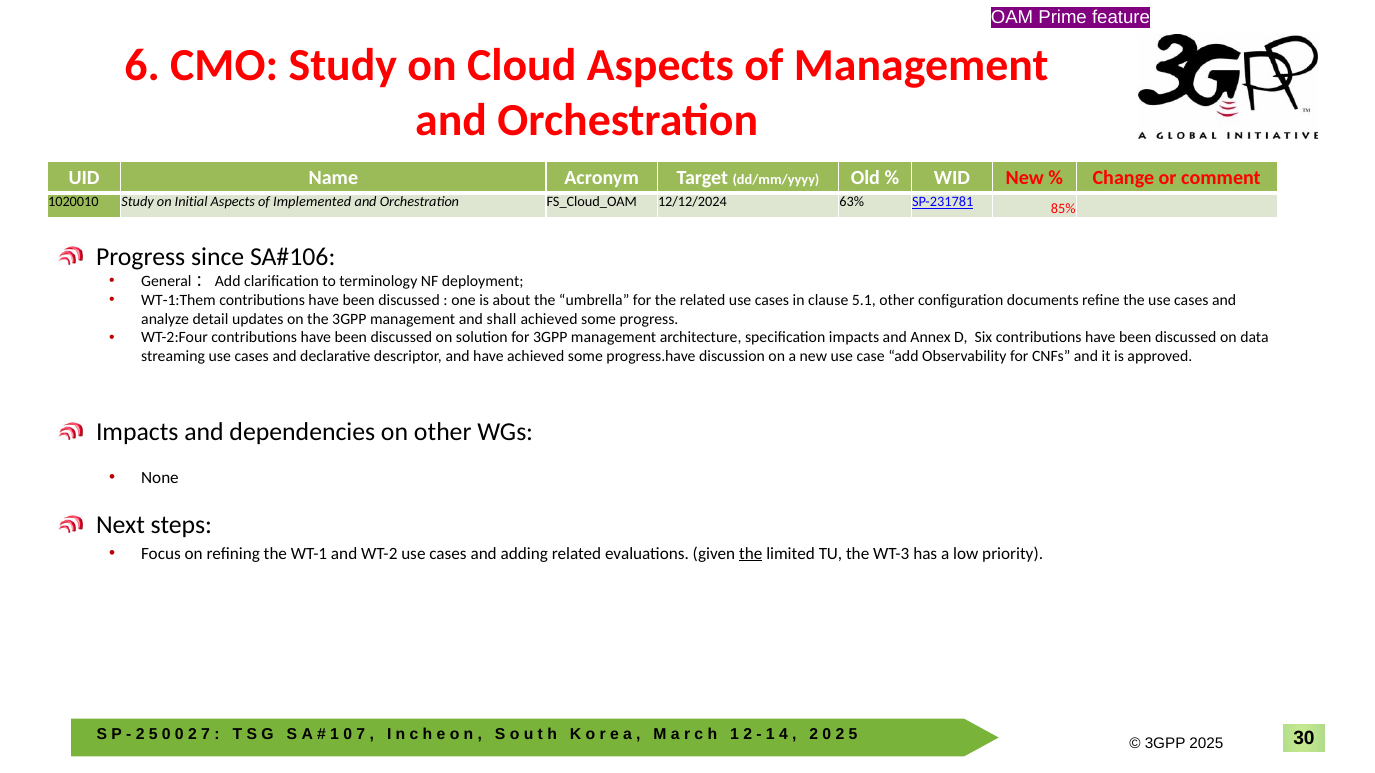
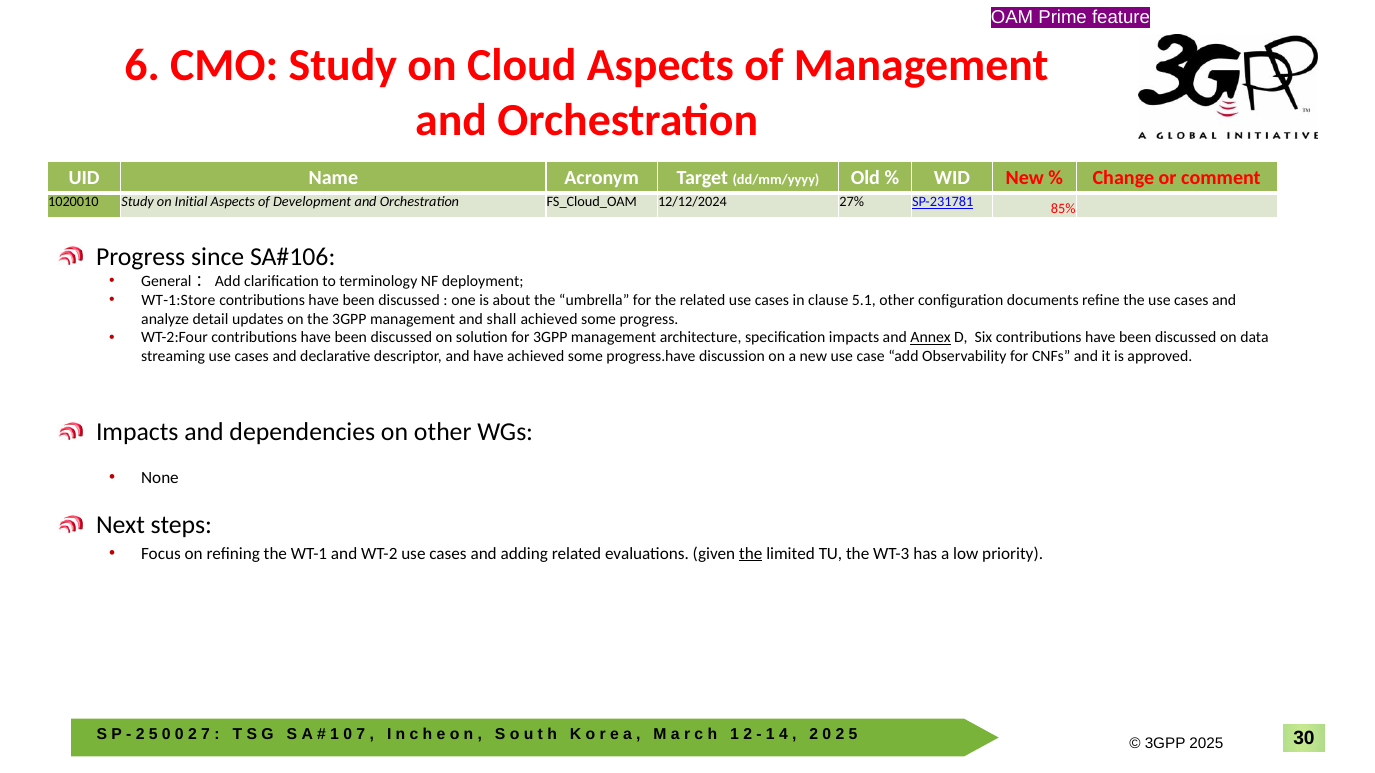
Implemented: Implemented -> Development
63%: 63% -> 27%
WT-1:Them: WT-1:Them -> WT-1:Store
Annex underline: none -> present
